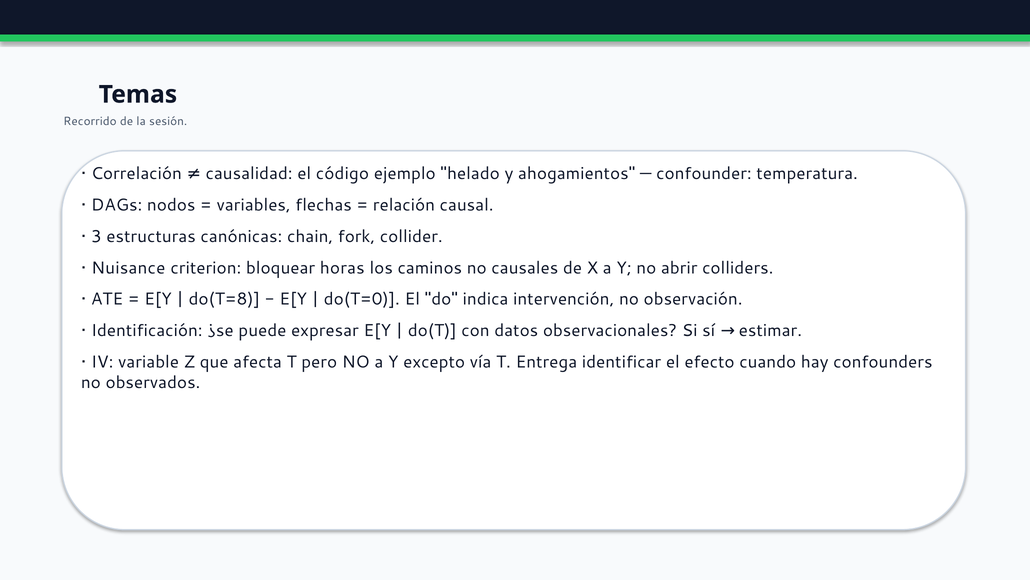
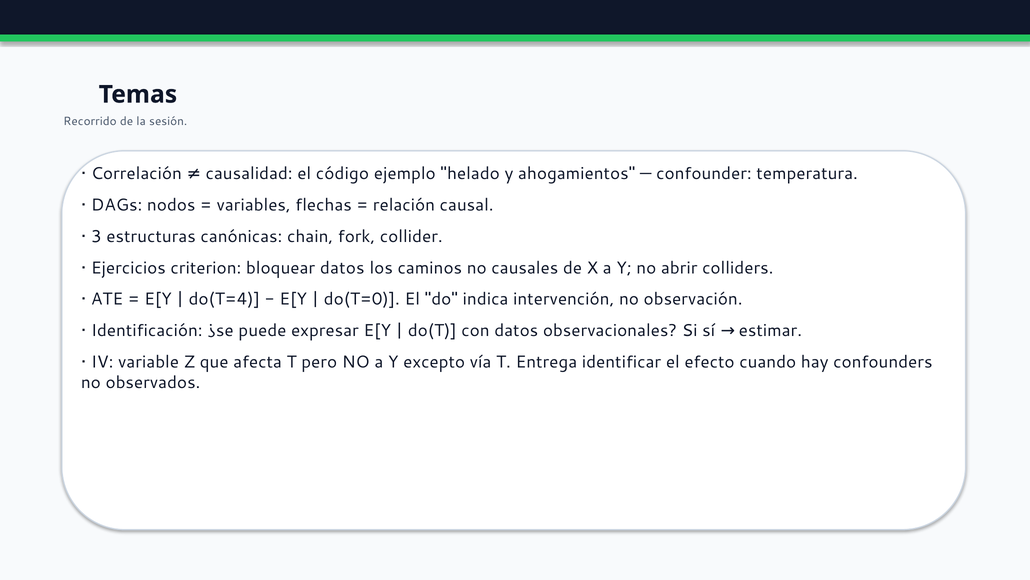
Nuisance: Nuisance -> Ejercicios
bloquear horas: horas -> datos
do(T=8: do(T=8 -> do(T=4
